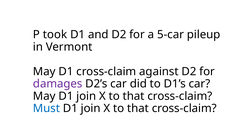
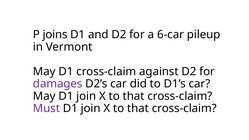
took: took -> joins
5-car: 5-car -> 6-car
Must colour: blue -> purple
